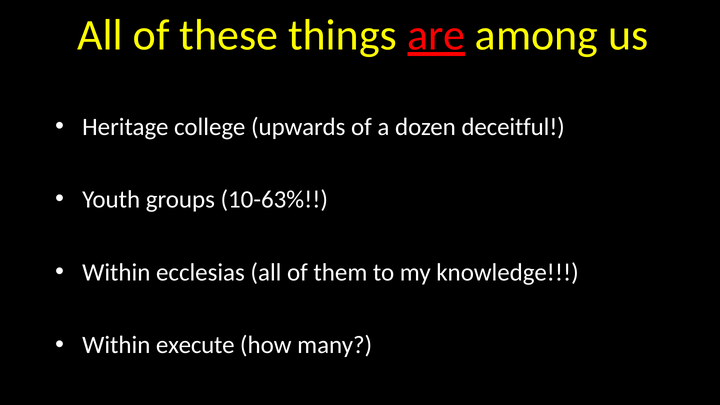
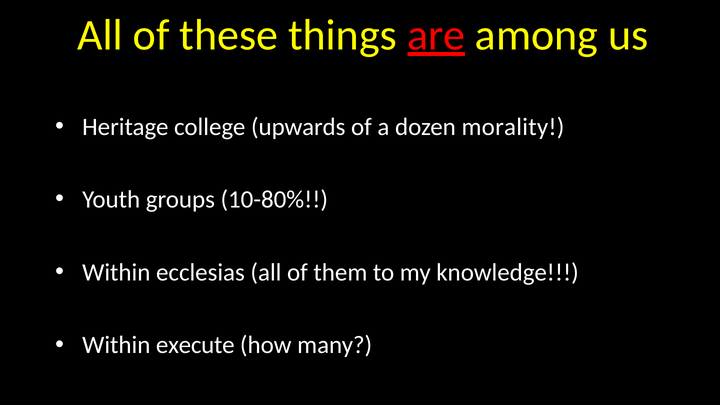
deceitful: deceitful -> morality
10-63%: 10-63% -> 10-80%
